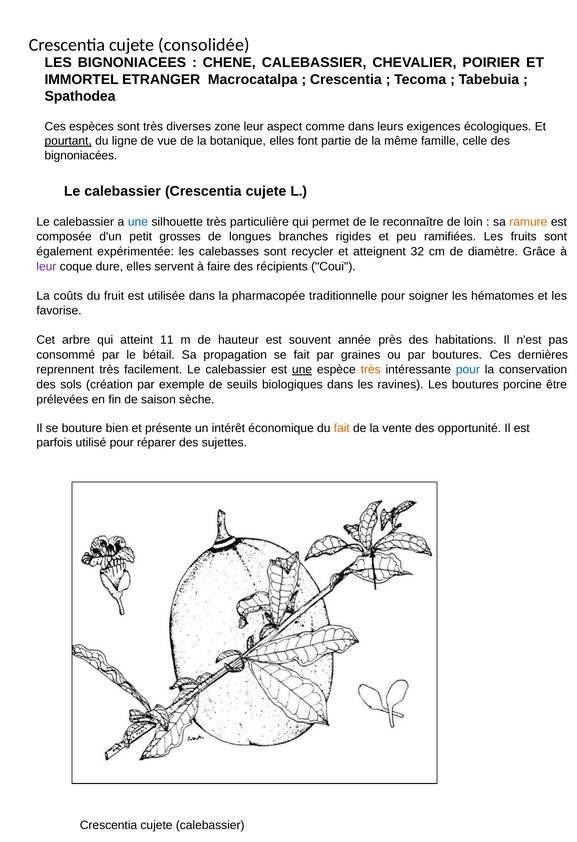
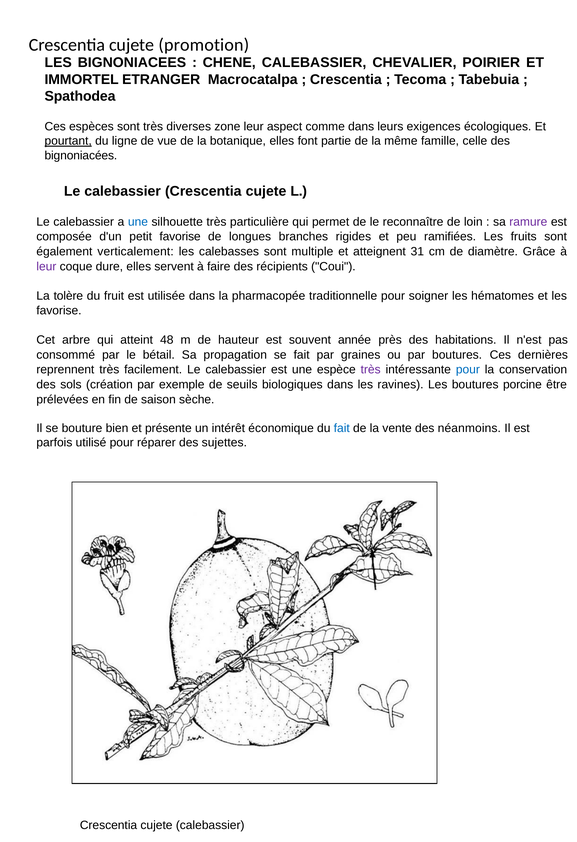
consolidée: consolidée -> promotion
ramure colour: orange -> purple
petit grosses: grosses -> favorise
expérimentée: expérimentée -> verticalement
recycler: recycler -> multiple
32: 32 -> 31
coûts: coûts -> tolère
11: 11 -> 48
une at (302, 370) underline: present -> none
très at (371, 370) colour: orange -> purple
fait at (342, 428) colour: orange -> blue
opportunité: opportunité -> néanmoins
